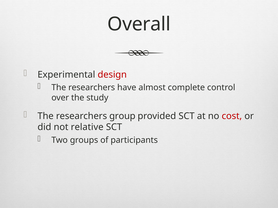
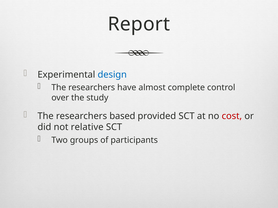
Overall: Overall -> Report
design colour: red -> blue
group: group -> based
